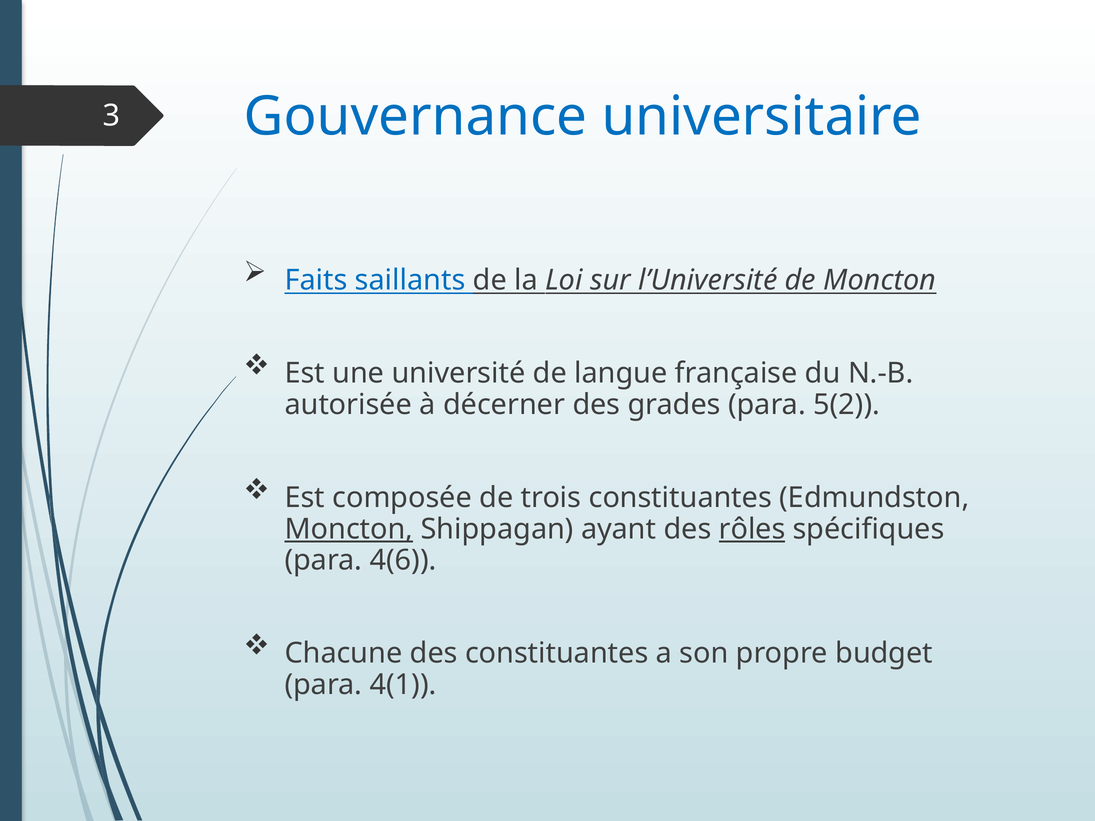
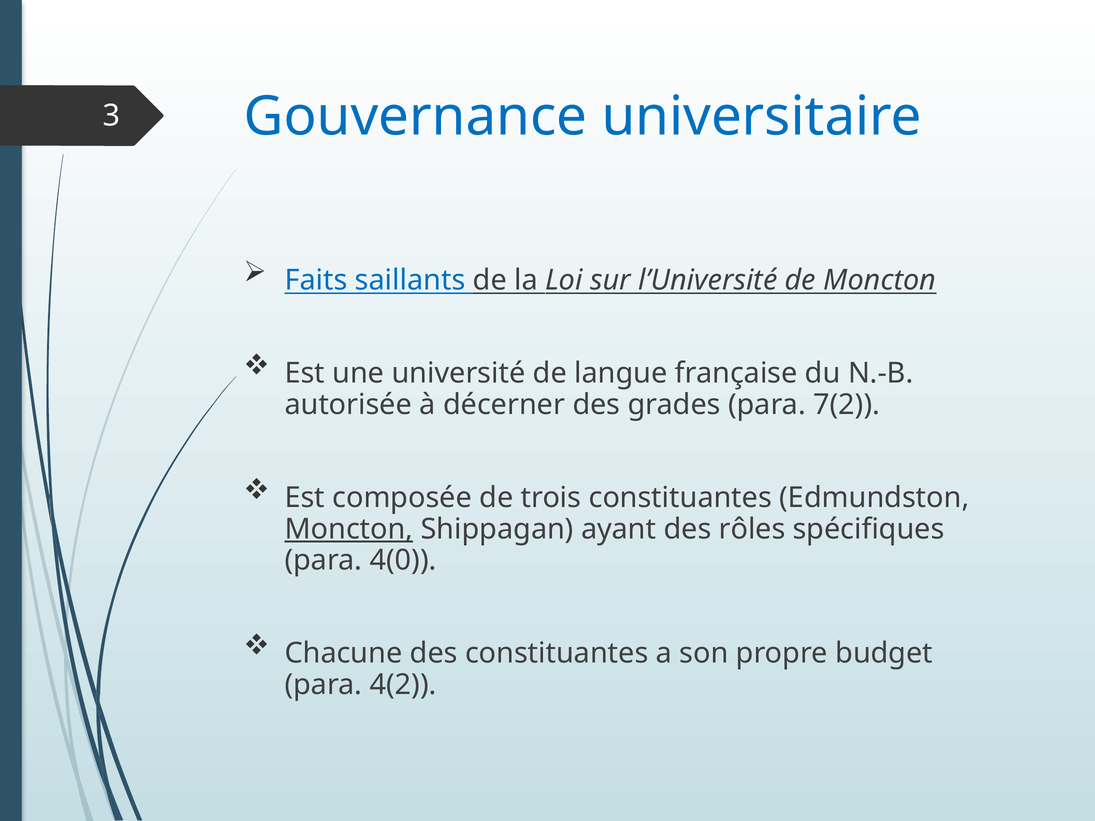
5(2: 5(2 -> 7(2
rôles underline: present -> none
4(6: 4(6 -> 4(0
4(1: 4(1 -> 4(2
